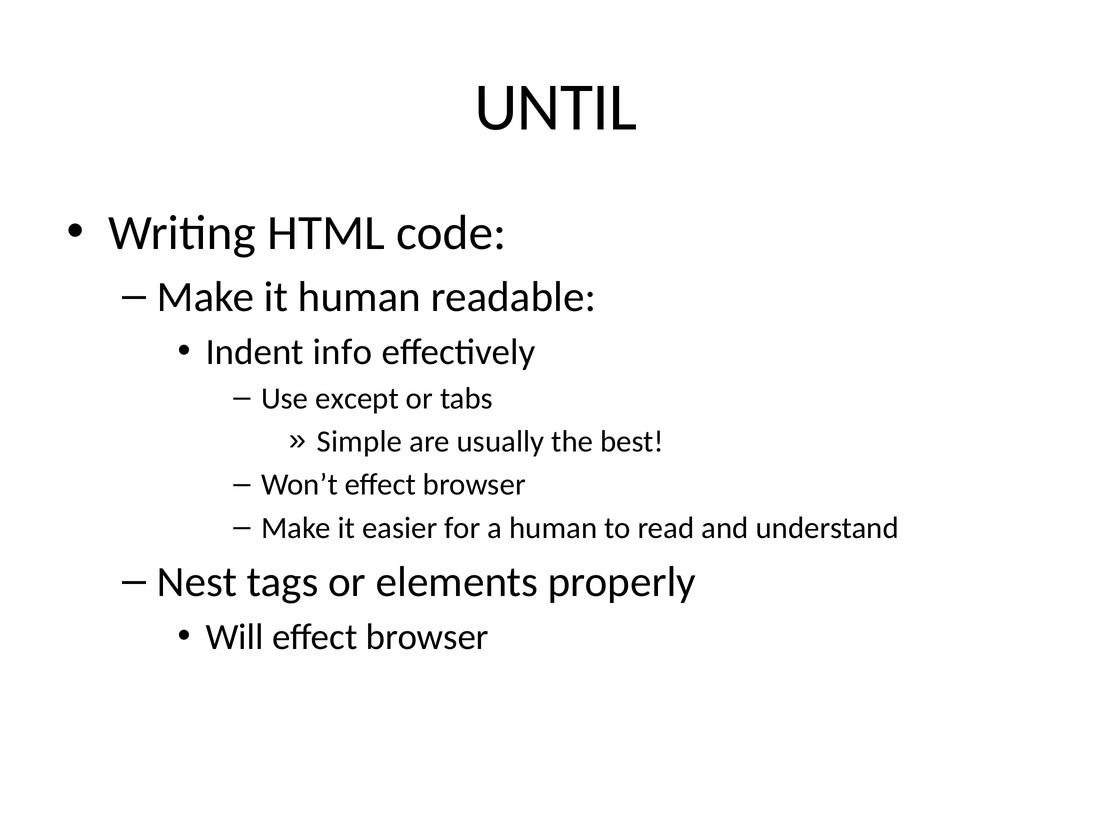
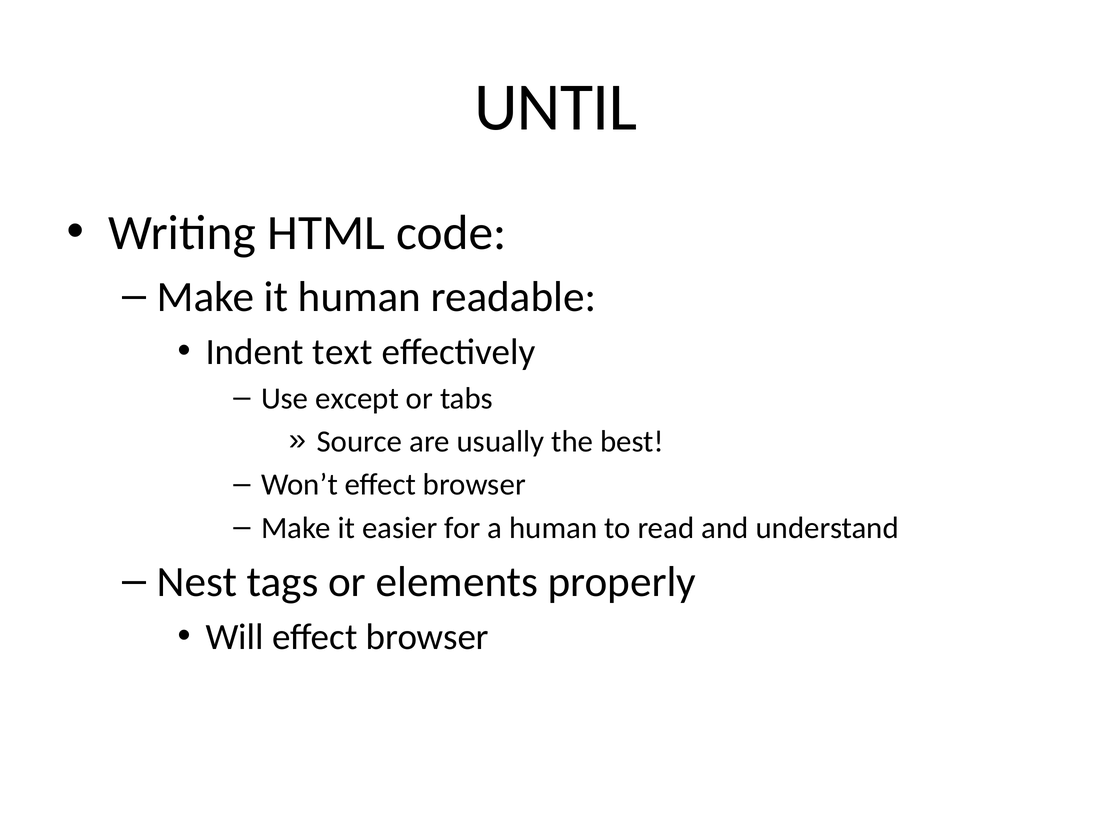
info: info -> text
Simple: Simple -> Source
